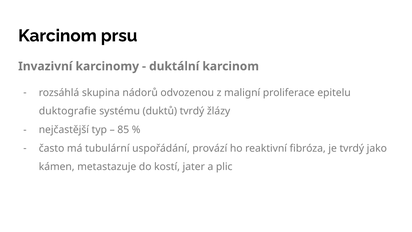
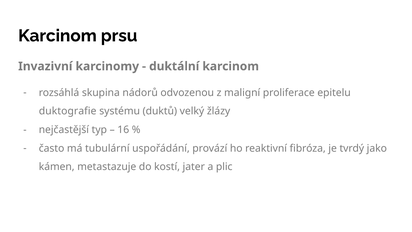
duktů tvrdý: tvrdý -> velký
85: 85 -> 16
